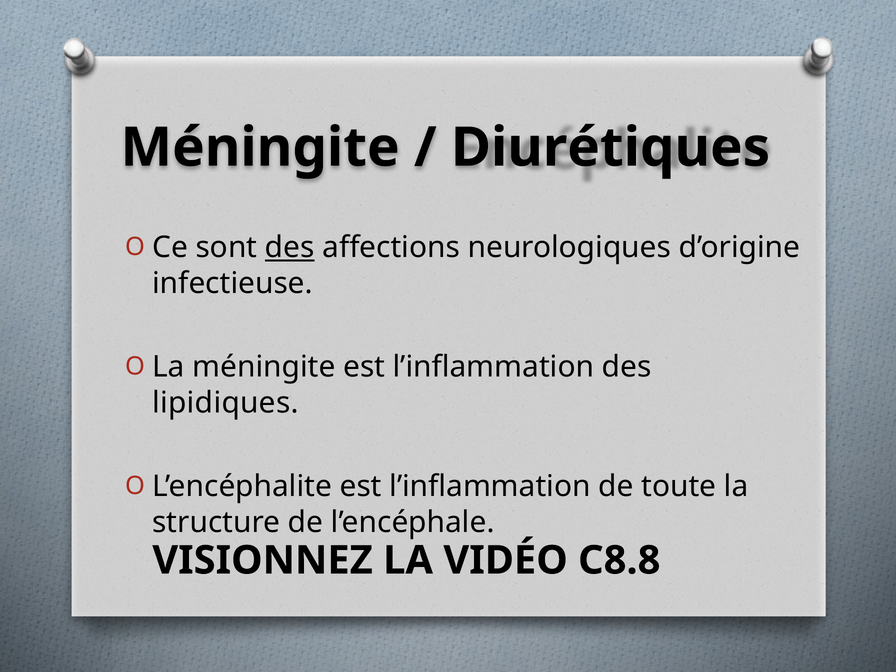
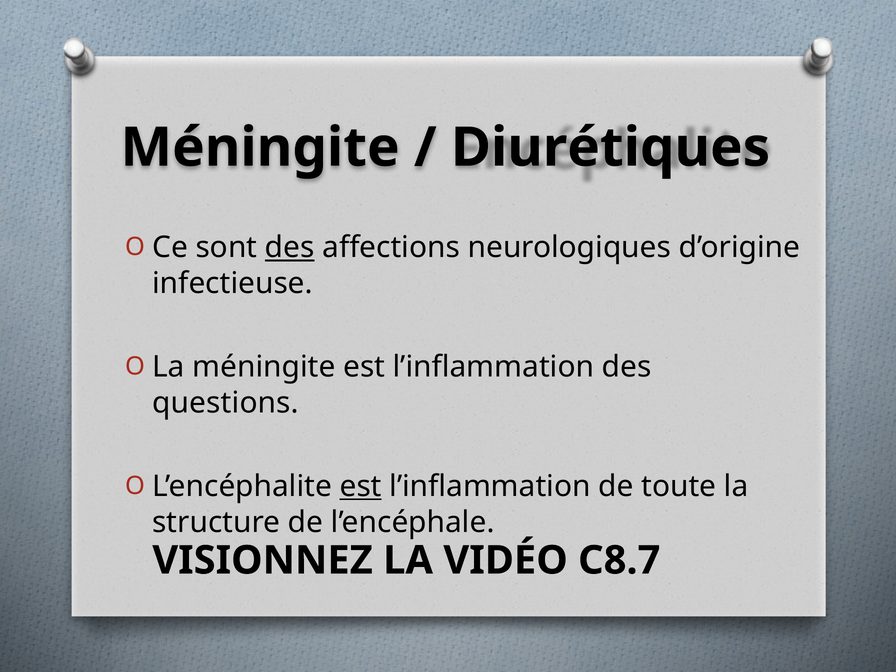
lipidiques: lipidiques -> questions
est at (361, 487) underline: none -> present
C8.8: C8.8 -> C8.7
